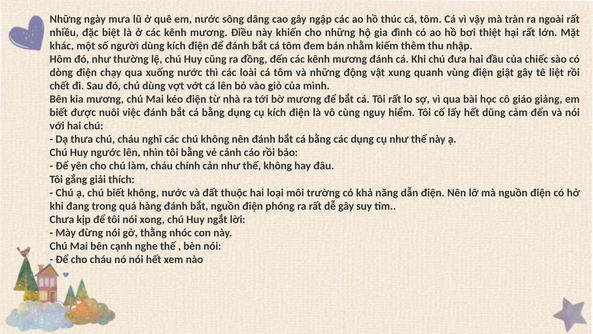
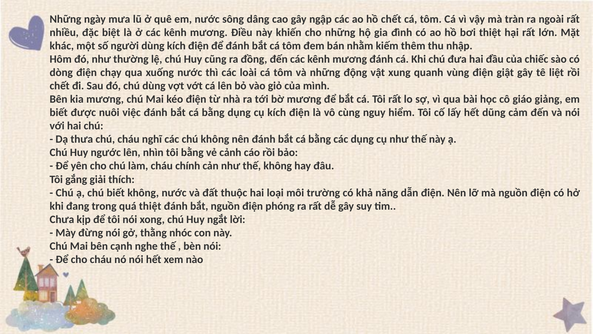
hồ thúc: thúc -> chết
quá hàng: hàng -> thiệt
